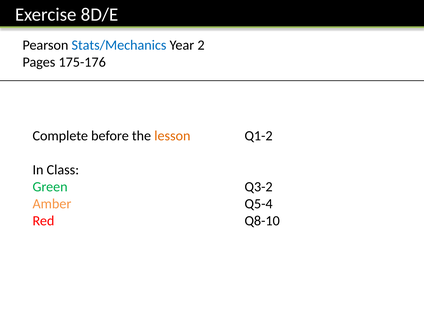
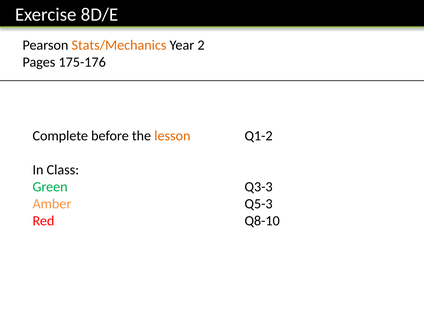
Stats/Mechanics colour: blue -> orange
Q3-2: Q3-2 -> Q3-3
Q5-4: Q5-4 -> Q5-3
